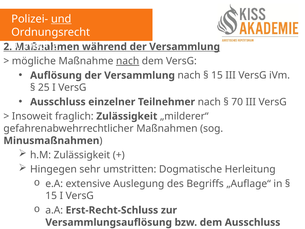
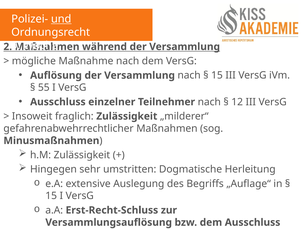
nach at (128, 61) underline: present -> none
25: 25 -> 55
70: 70 -> 12
